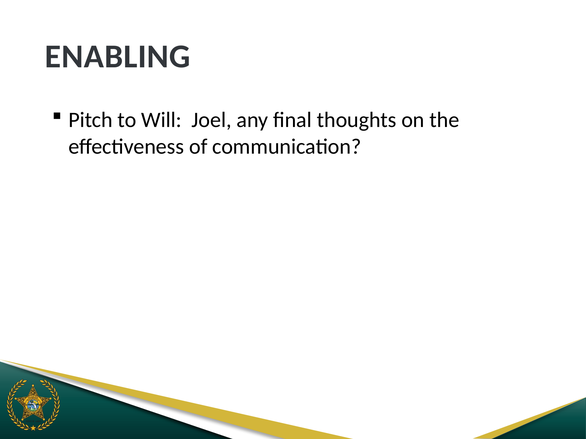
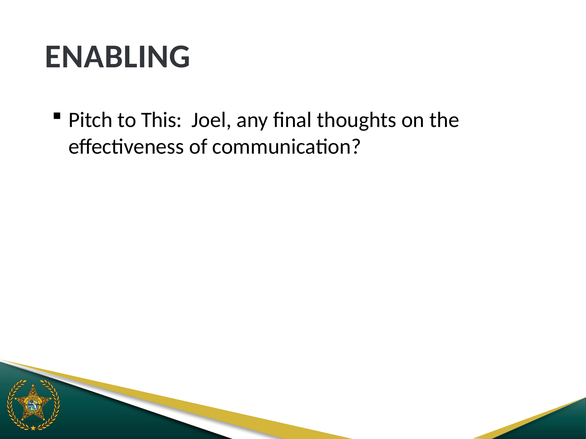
Will: Will -> This
